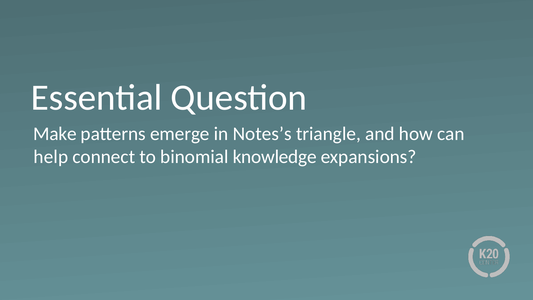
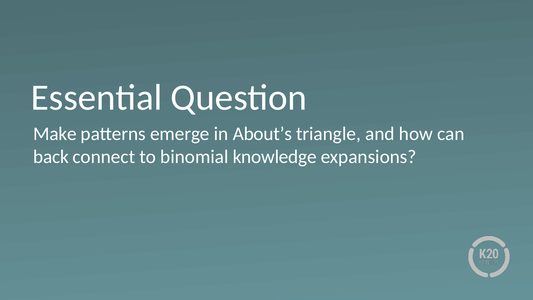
Notes’s: Notes’s -> About’s
help: help -> back
